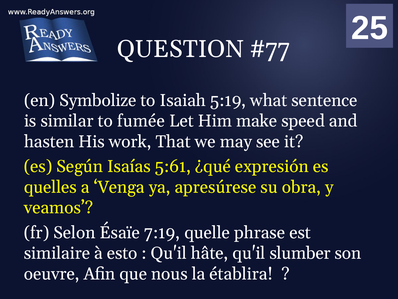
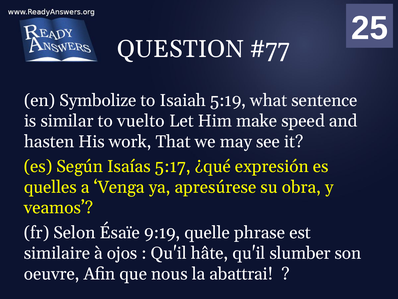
fumée: fumée -> vuelto
5:61: 5:61 -> 5:17
7:19: 7:19 -> 9:19
esto: esto -> ojos
établira: établira -> abattrai
